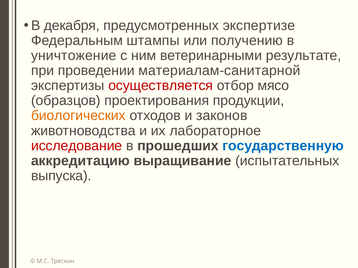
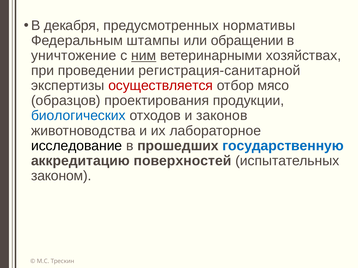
экспертизе: экспертизе -> нормативы
получению: получению -> обращении
ним underline: none -> present
результате: результате -> хозяйствах
материалам-санитарной: материалам-санитарной -> регистрация-санитарной
биологических colour: orange -> blue
исследование colour: red -> black
выращивание: выращивание -> поверхностей
выпуска: выпуска -> законом
